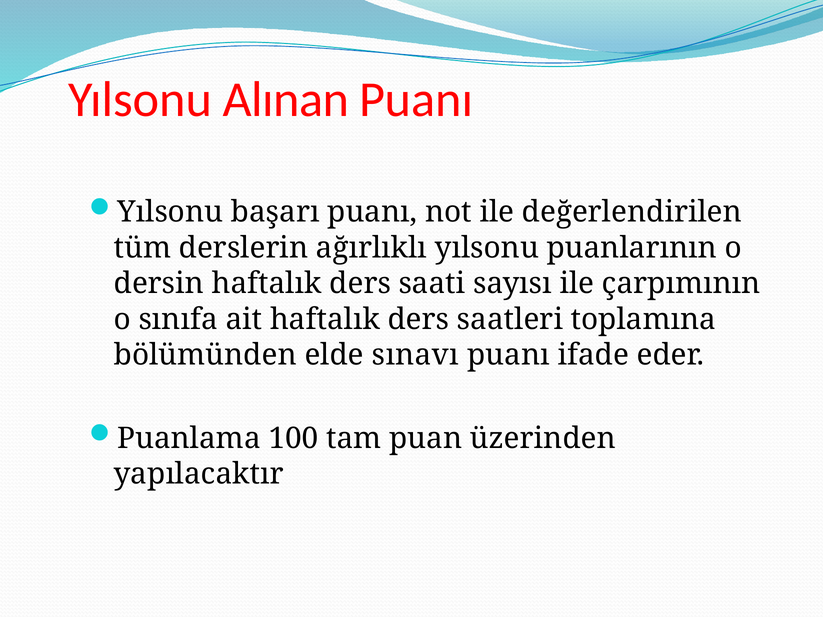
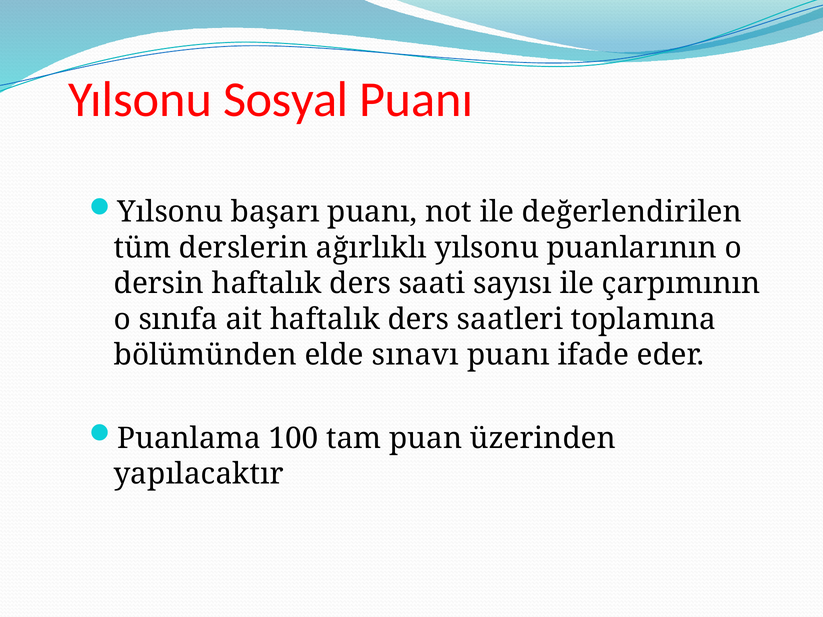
Alınan: Alınan -> Sosyal
